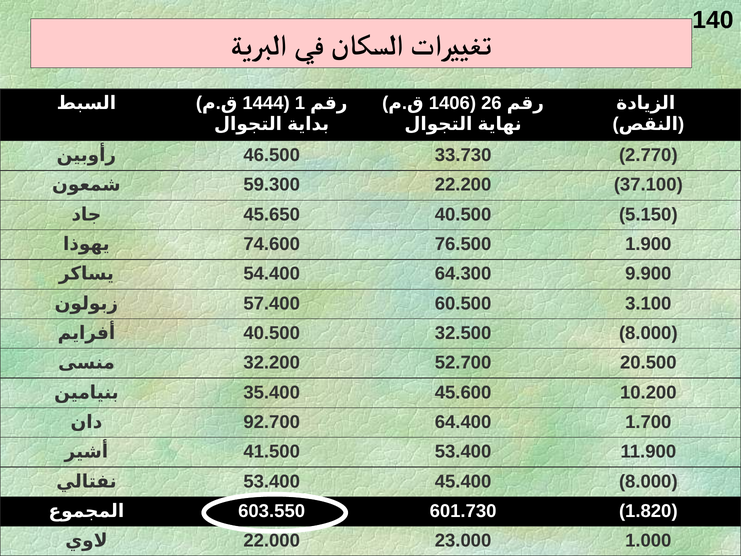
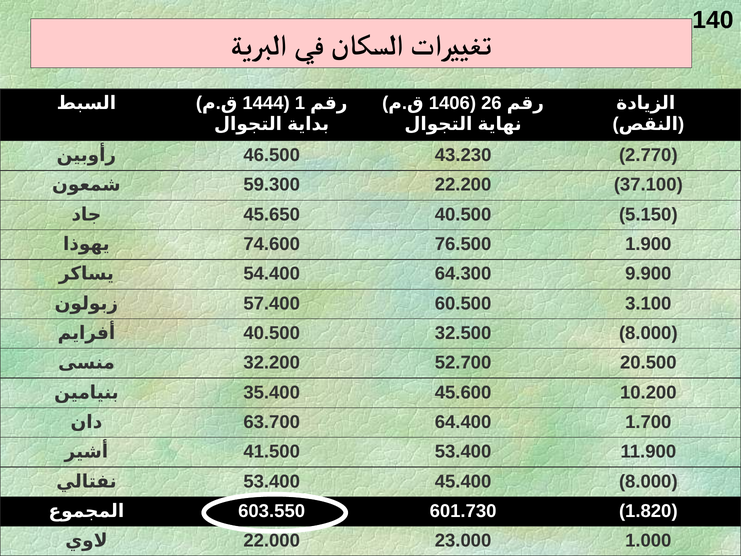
33.730: 33.730 -> 43.230
92.700: 92.700 -> 63.700
